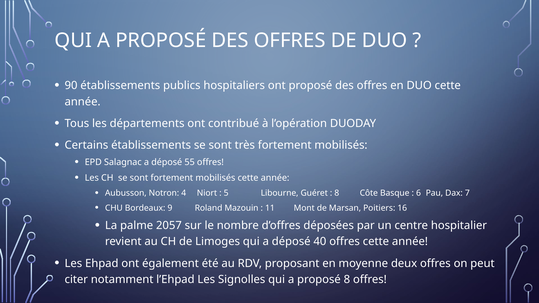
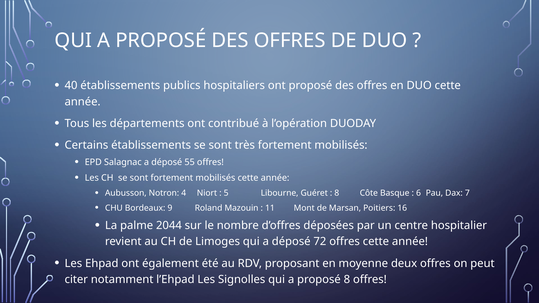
90: 90 -> 40
2057: 2057 -> 2044
40: 40 -> 72
